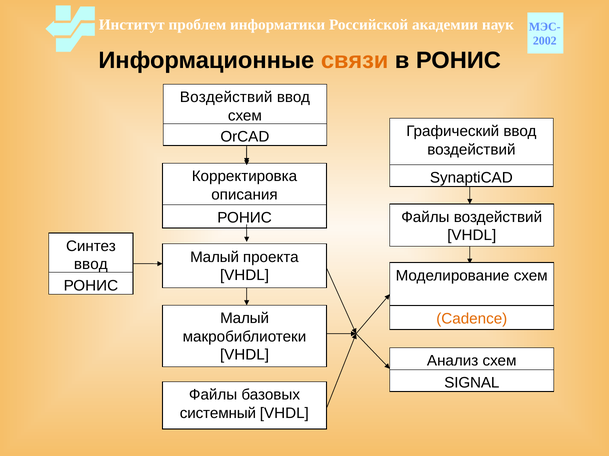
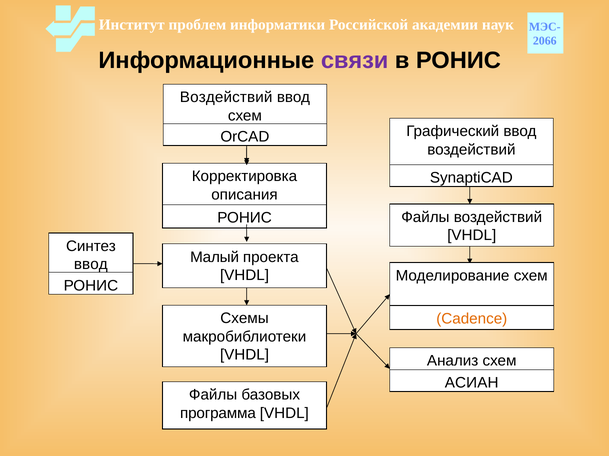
2002: 2002 -> 2066
связи colour: orange -> purple
Малый at (245, 319): Малый -> Схемы
SIGNAL: SIGNAL -> АСИАН
системный: системный -> программа
